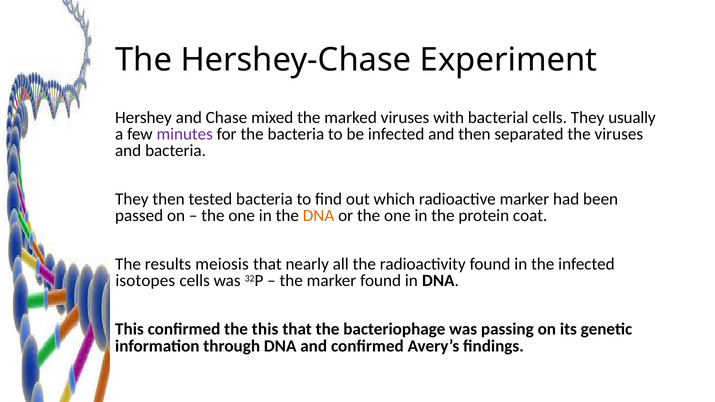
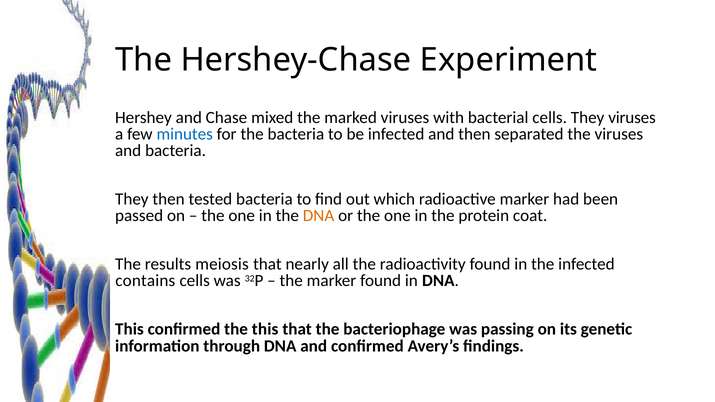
They usually: usually -> viruses
minutes colour: purple -> blue
isotopes: isotopes -> contains
